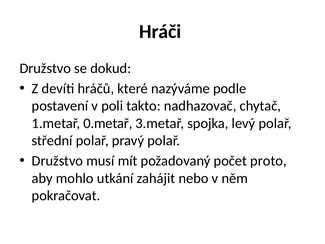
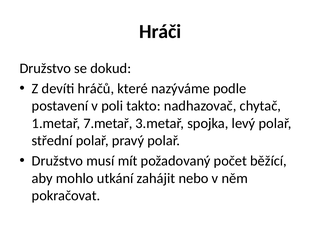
0.metař: 0.metař -> 7.metař
proto: proto -> běžící
